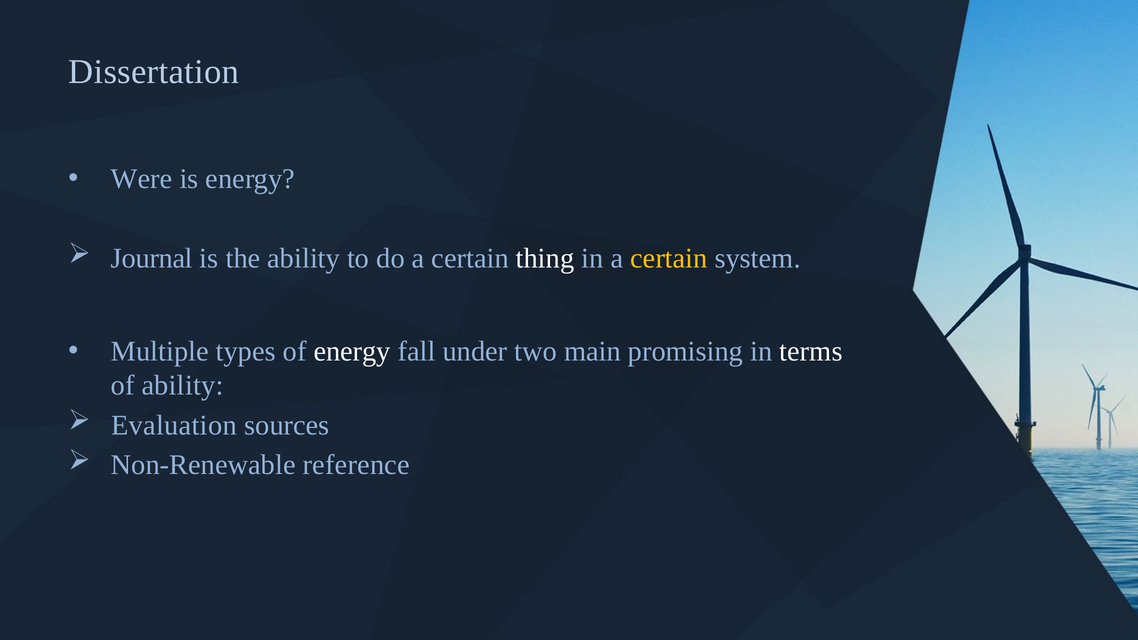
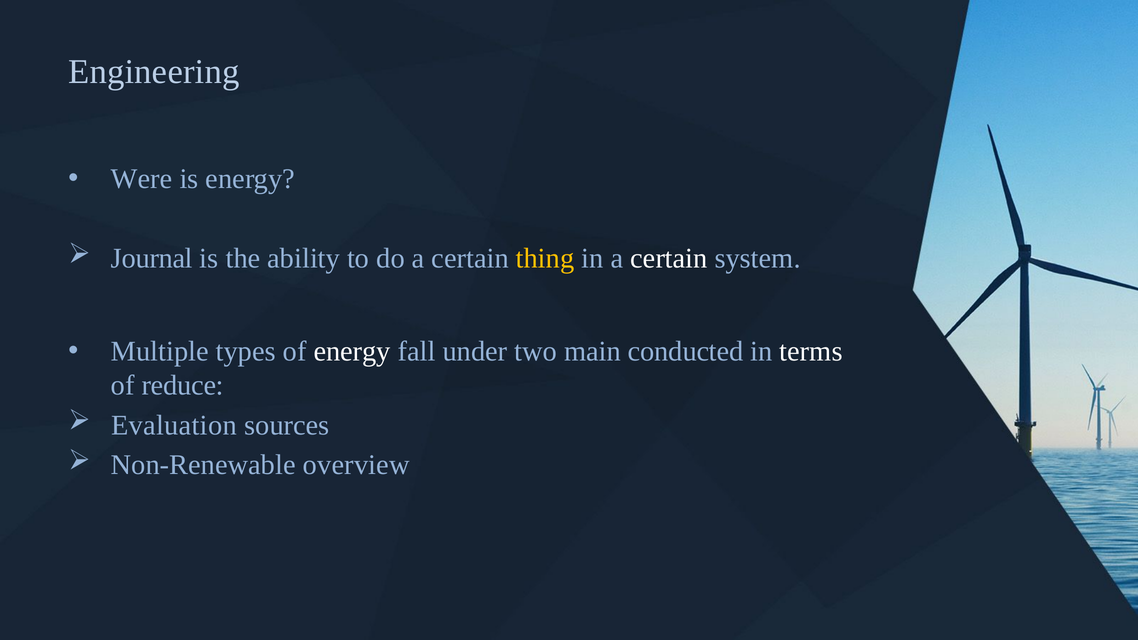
Dissertation: Dissertation -> Engineering
thing colour: white -> yellow
certain at (669, 258) colour: yellow -> white
promising: promising -> conducted
of ability: ability -> reduce
reference: reference -> overview
